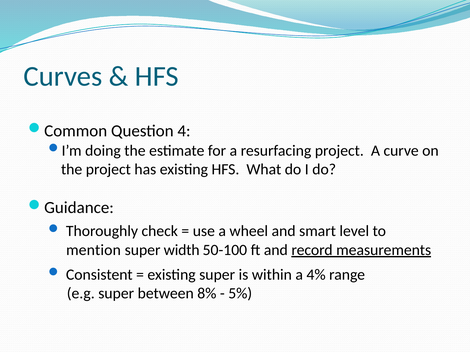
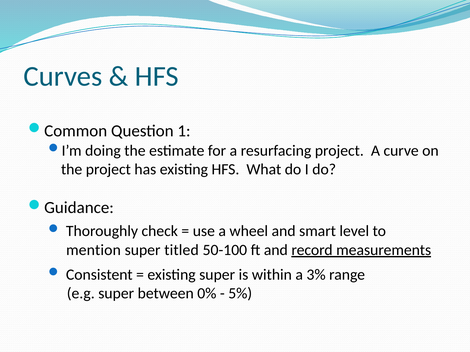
4: 4 -> 1
width: width -> titled
4%: 4% -> 3%
8%: 8% -> 0%
